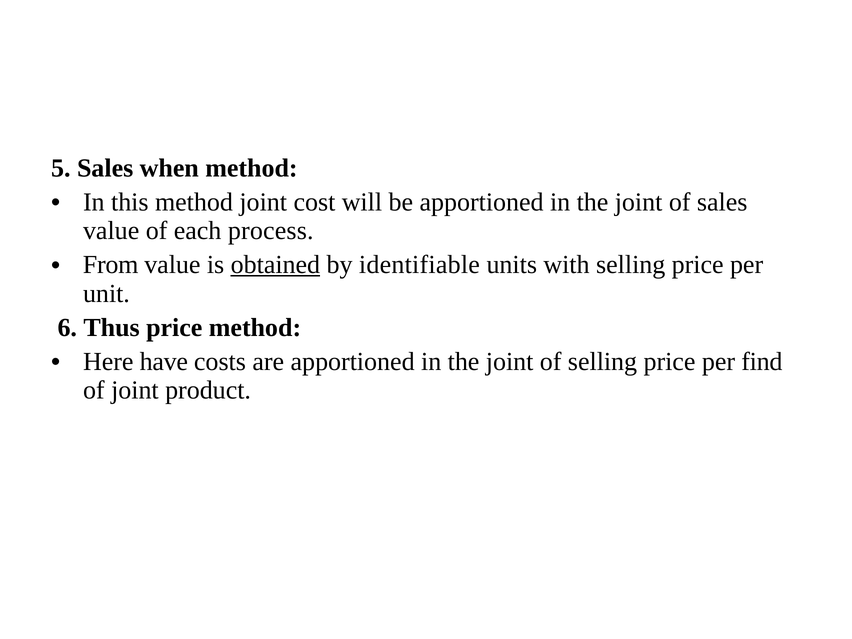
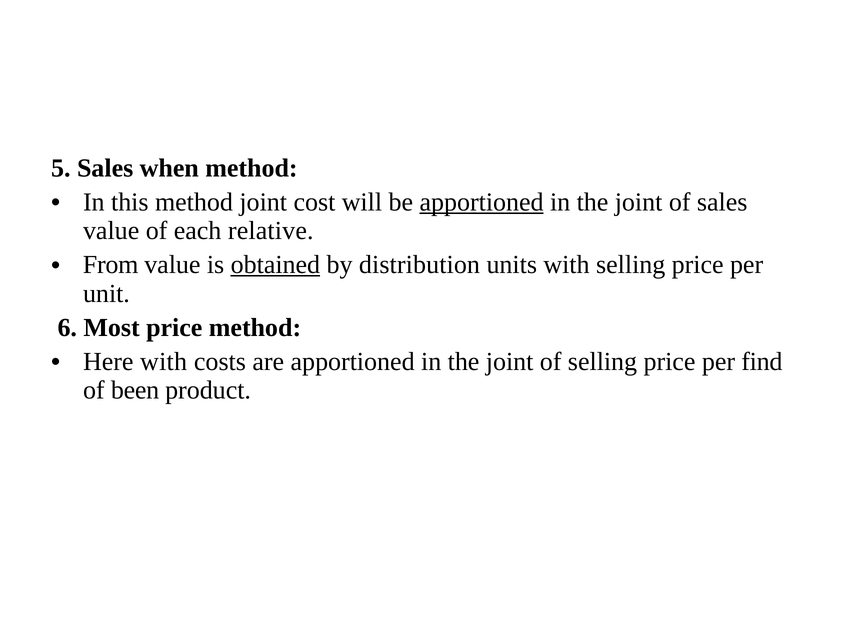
apportioned at (482, 202) underline: none -> present
process: process -> relative
identifiable: identifiable -> distribution
Thus: Thus -> Most
Here have: have -> with
of joint: joint -> been
